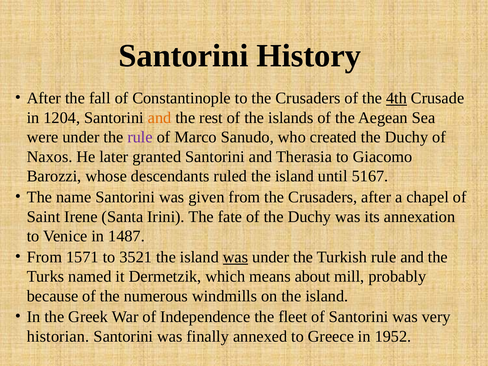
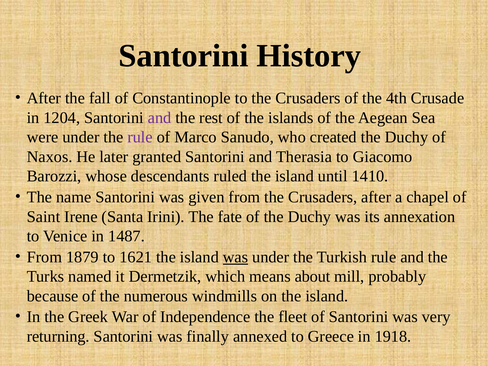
4th underline: present -> none
and at (160, 118) colour: orange -> purple
5167: 5167 -> 1410
1571: 1571 -> 1879
3521: 3521 -> 1621
historian: historian -> returning
1952: 1952 -> 1918
